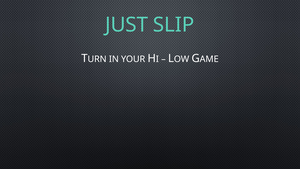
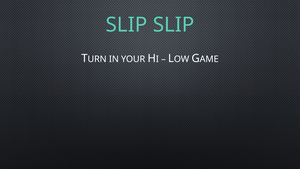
JUST at (127, 25): JUST -> SLIP
